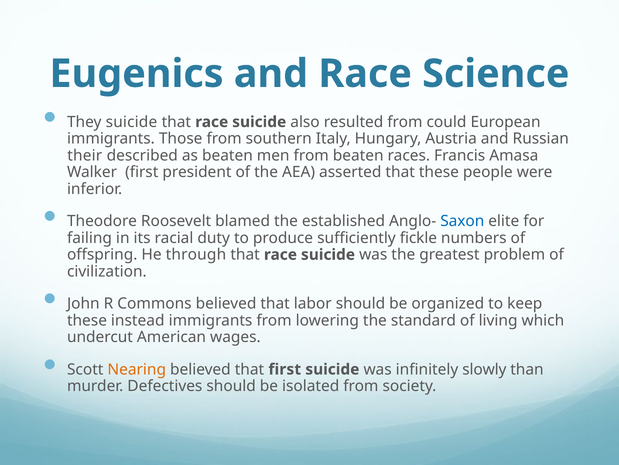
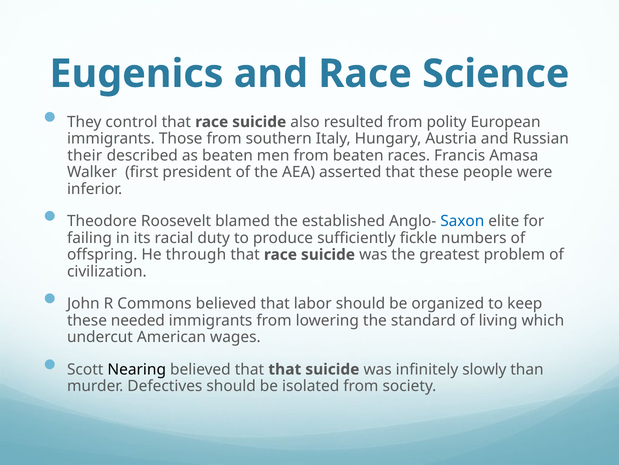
They suicide: suicide -> control
could: could -> polity
instead: instead -> needed
Nearing colour: orange -> black
that first: first -> that
